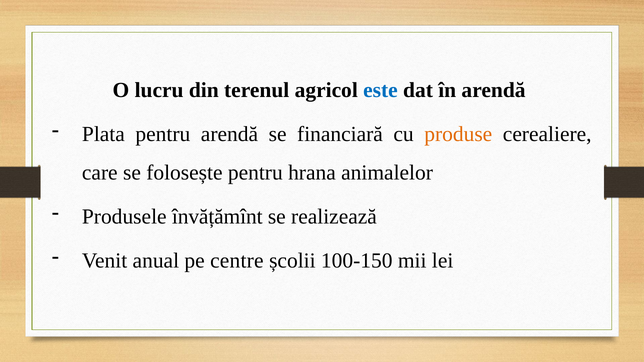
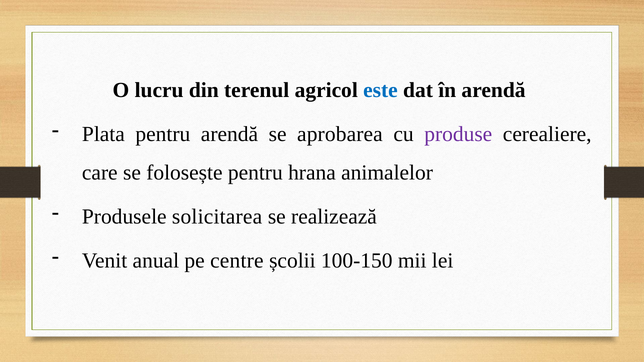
financiară: financiară -> aprobarea
produse colour: orange -> purple
învățămînt: învățămînt -> solicitarea
